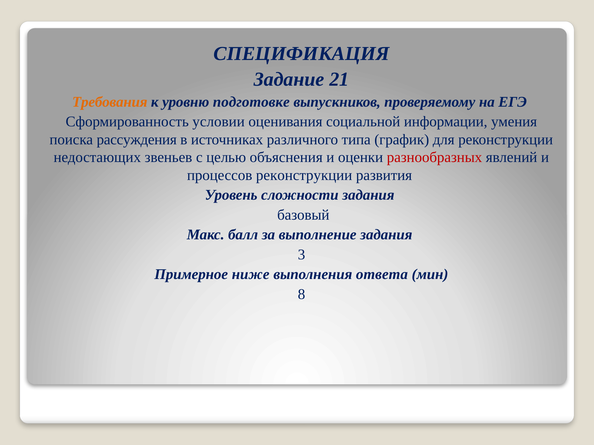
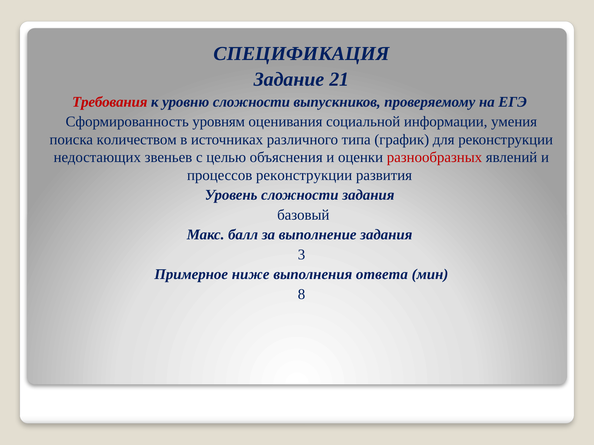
Требования colour: orange -> red
уровню подготовке: подготовке -> сложности
условии: условии -> уровням
рассуждения: рассуждения -> количеством
